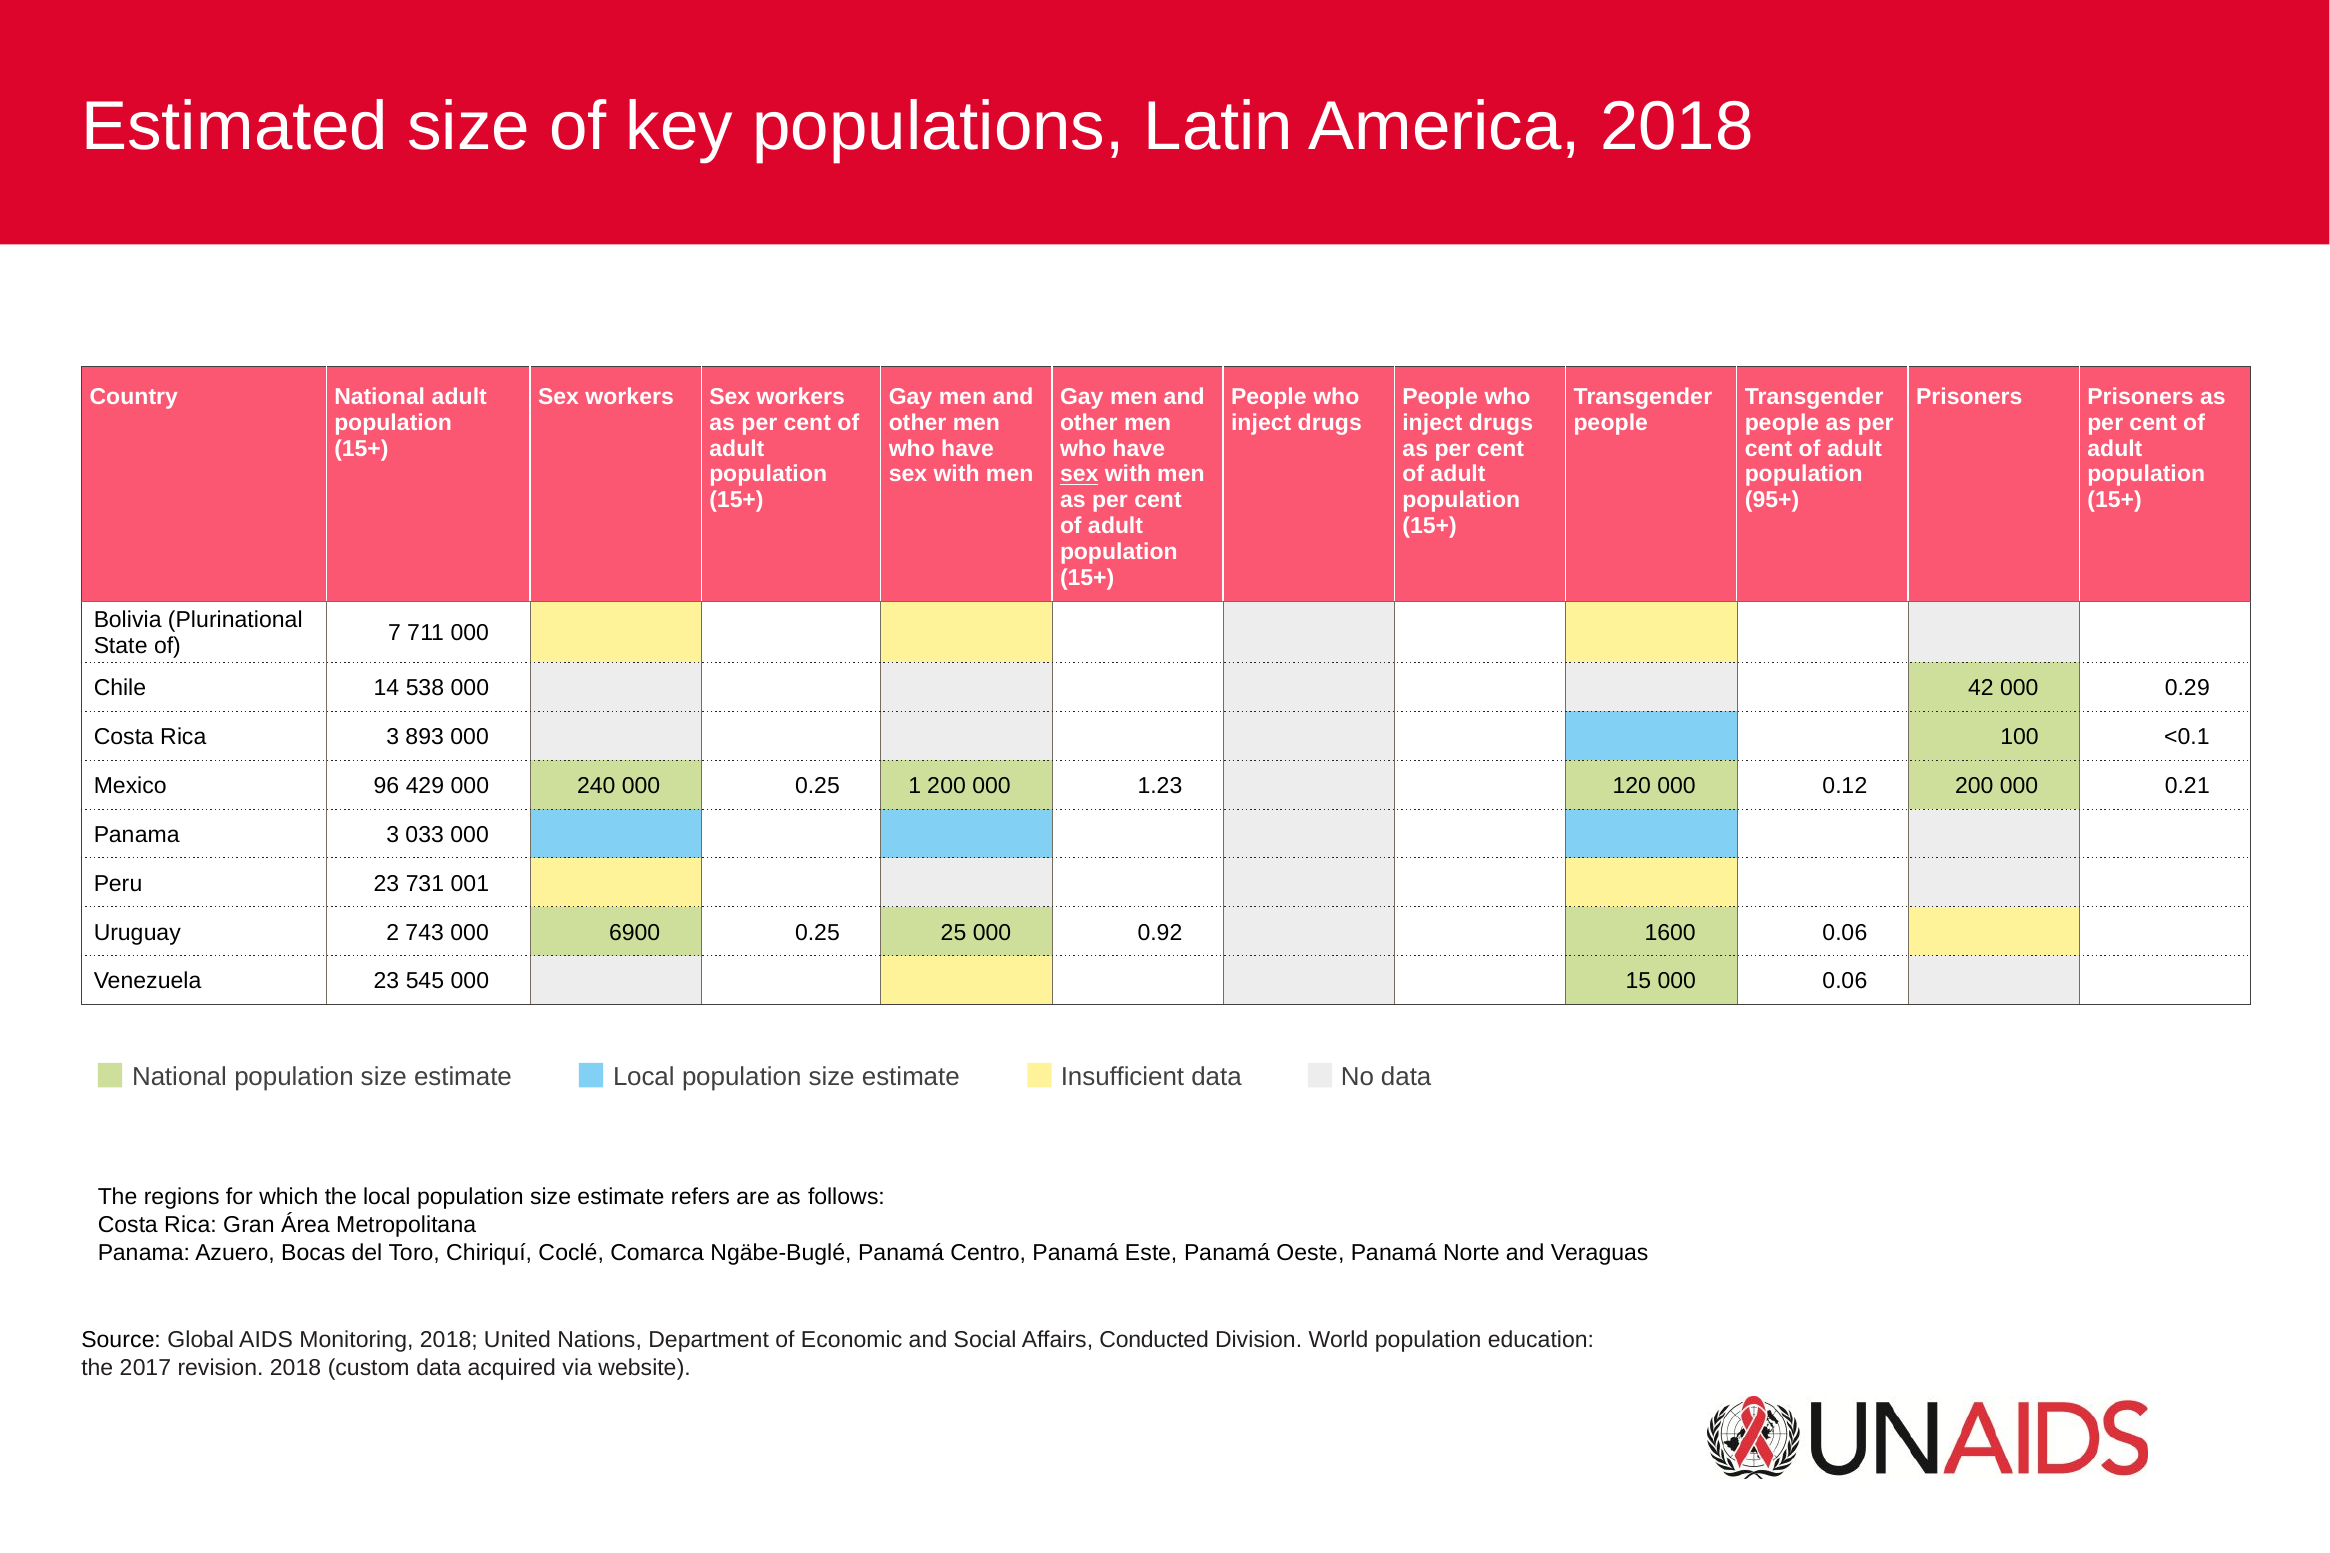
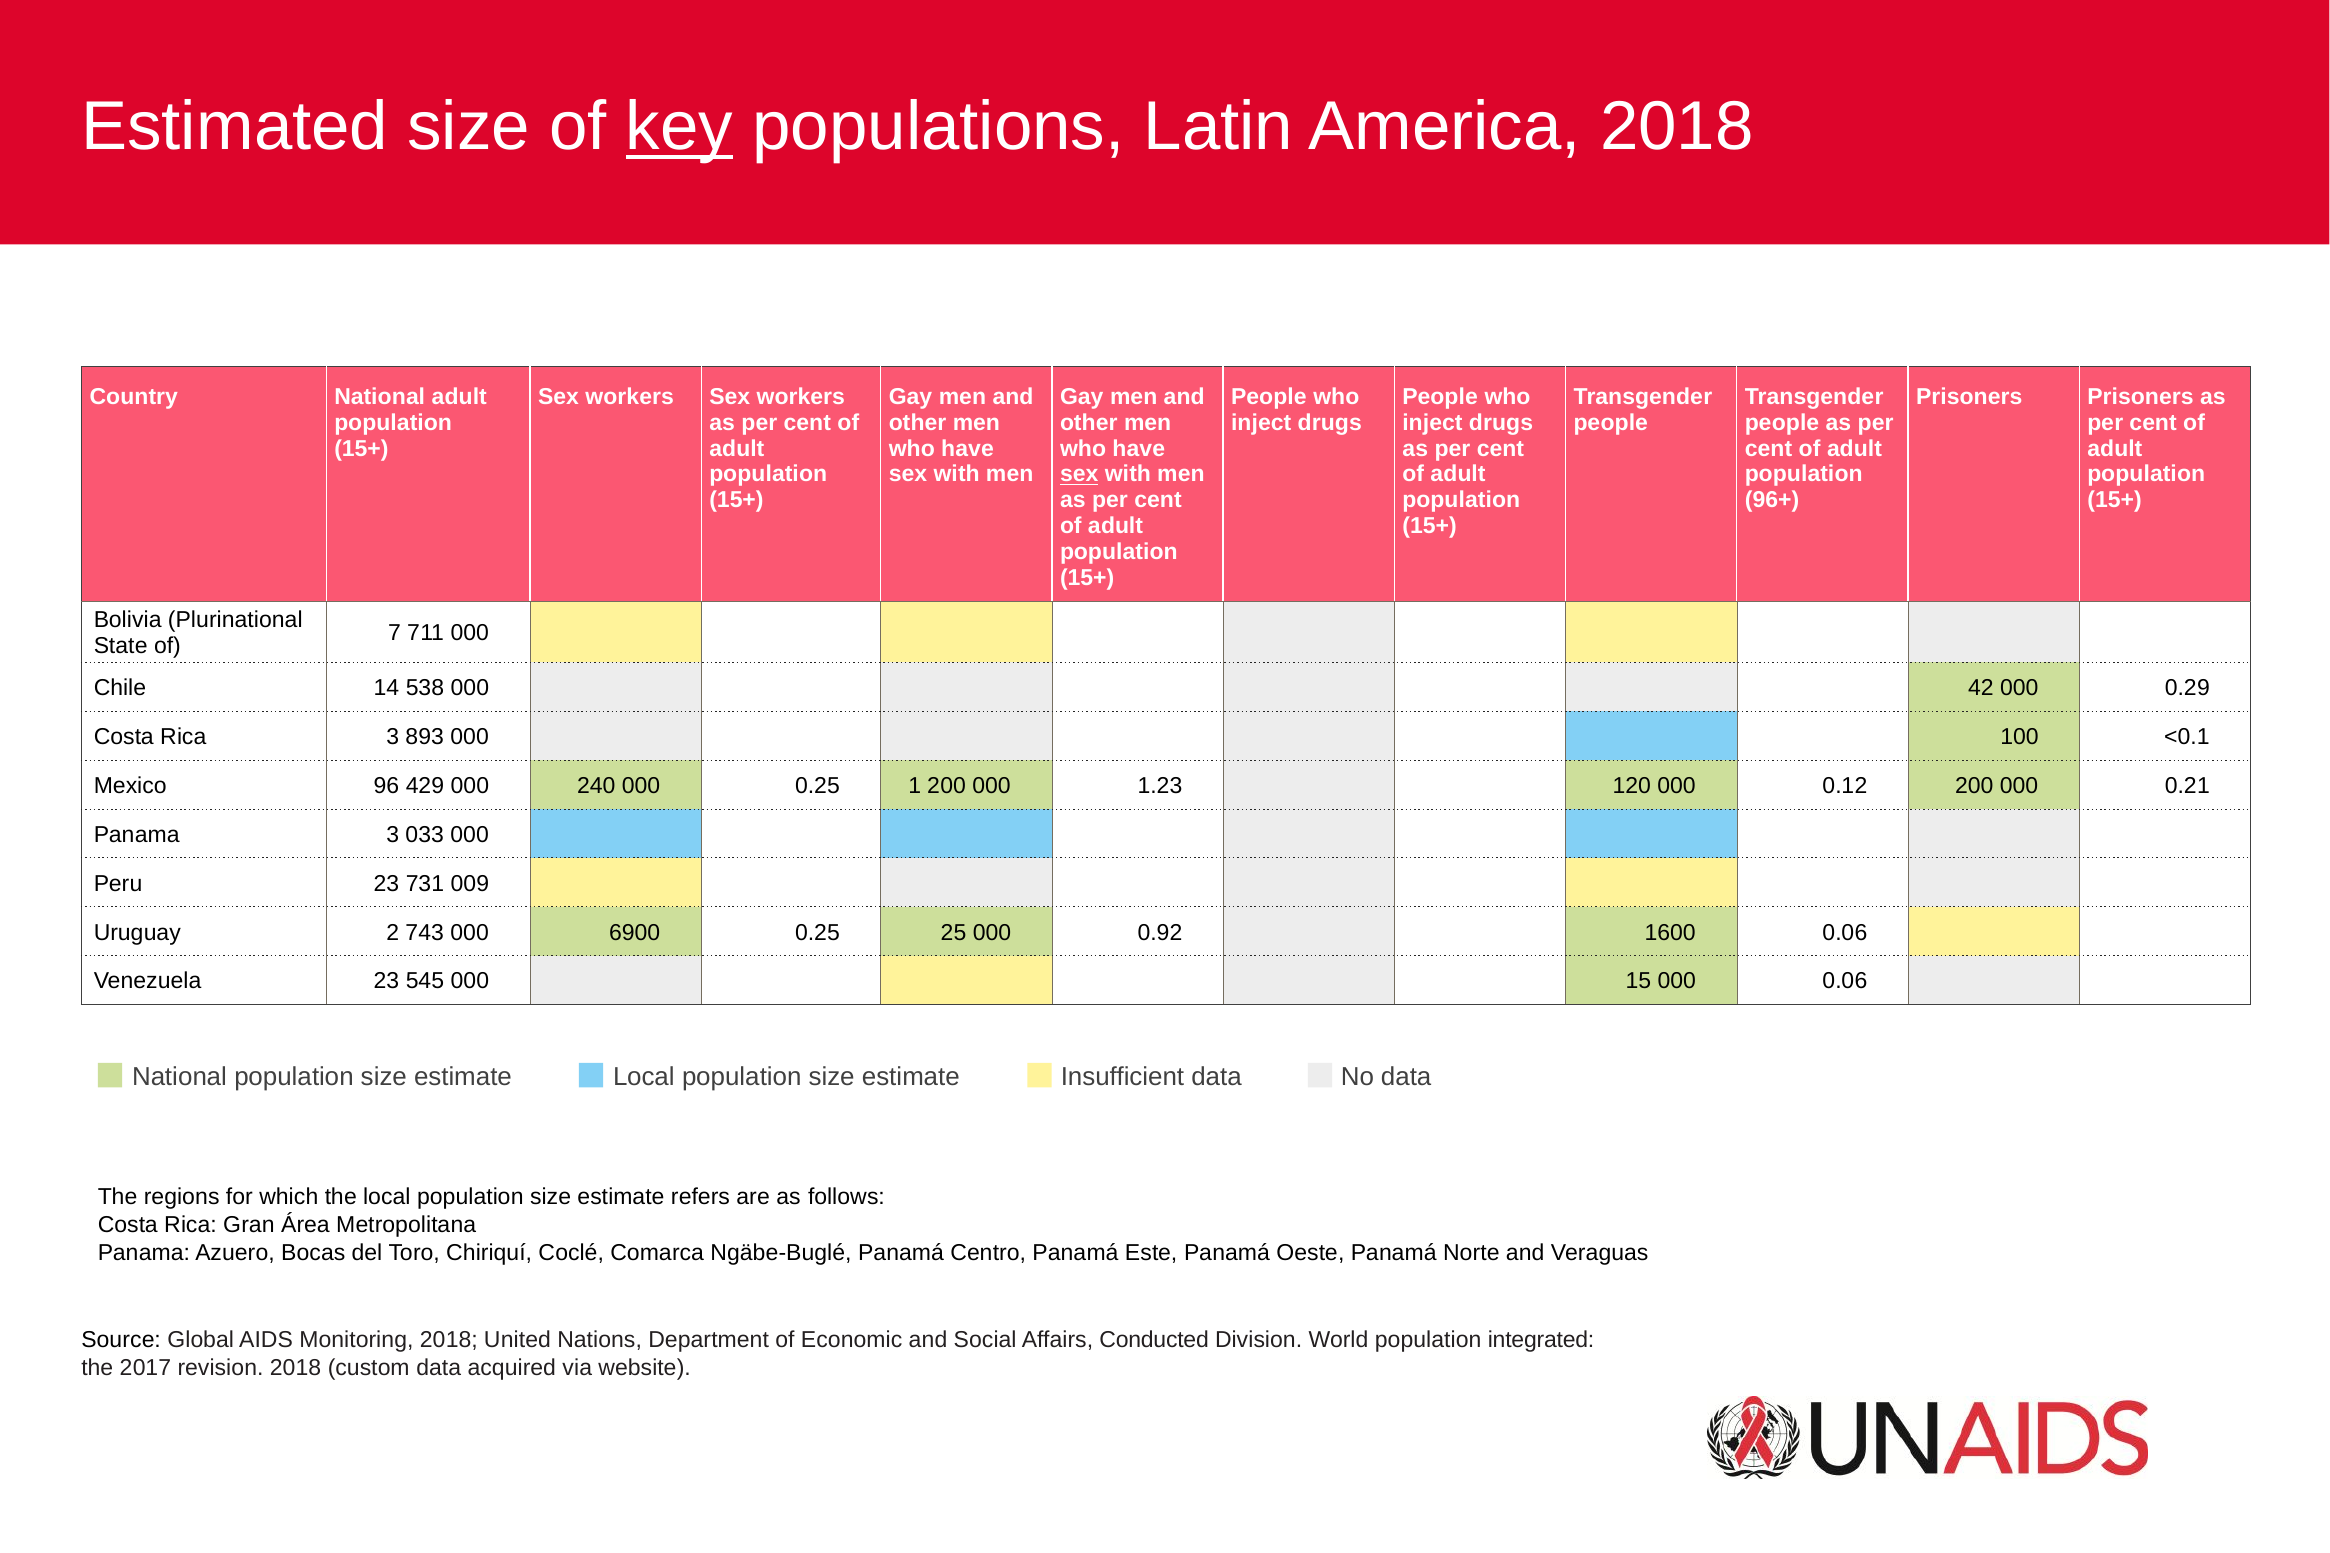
key underline: none -> present
95+: 95+ -> 96+
001: 001 -> 009
education: education -> integrated
